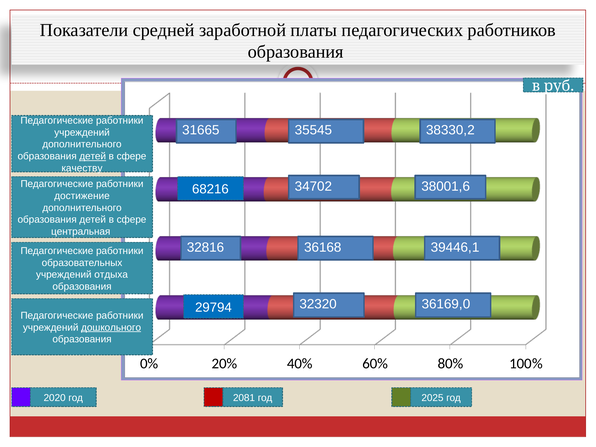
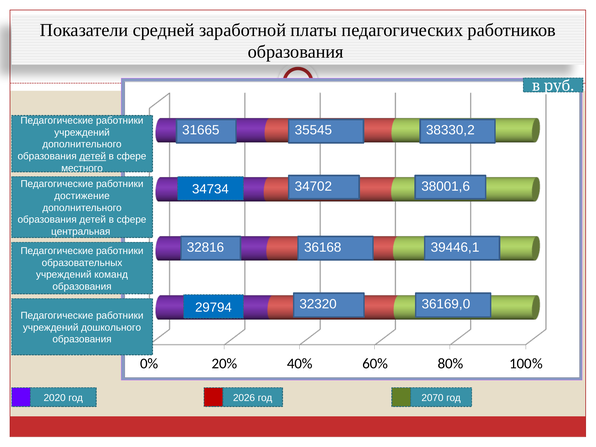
качеству: качеству -> местного
68216: 68216 -> 34734
отдыха: отдыха -> команд
дошкольного underline: present -> none
2081: 2081 -> 2026
2025: 2025 -> 2070
